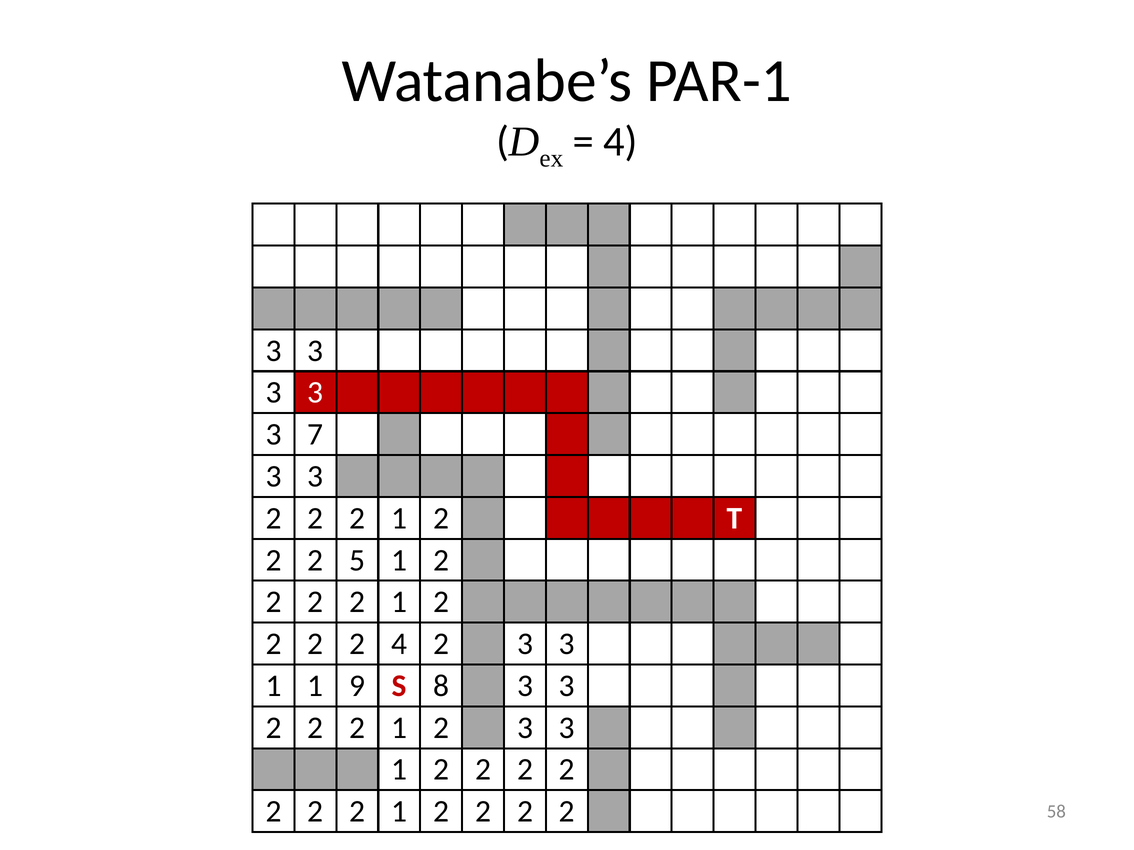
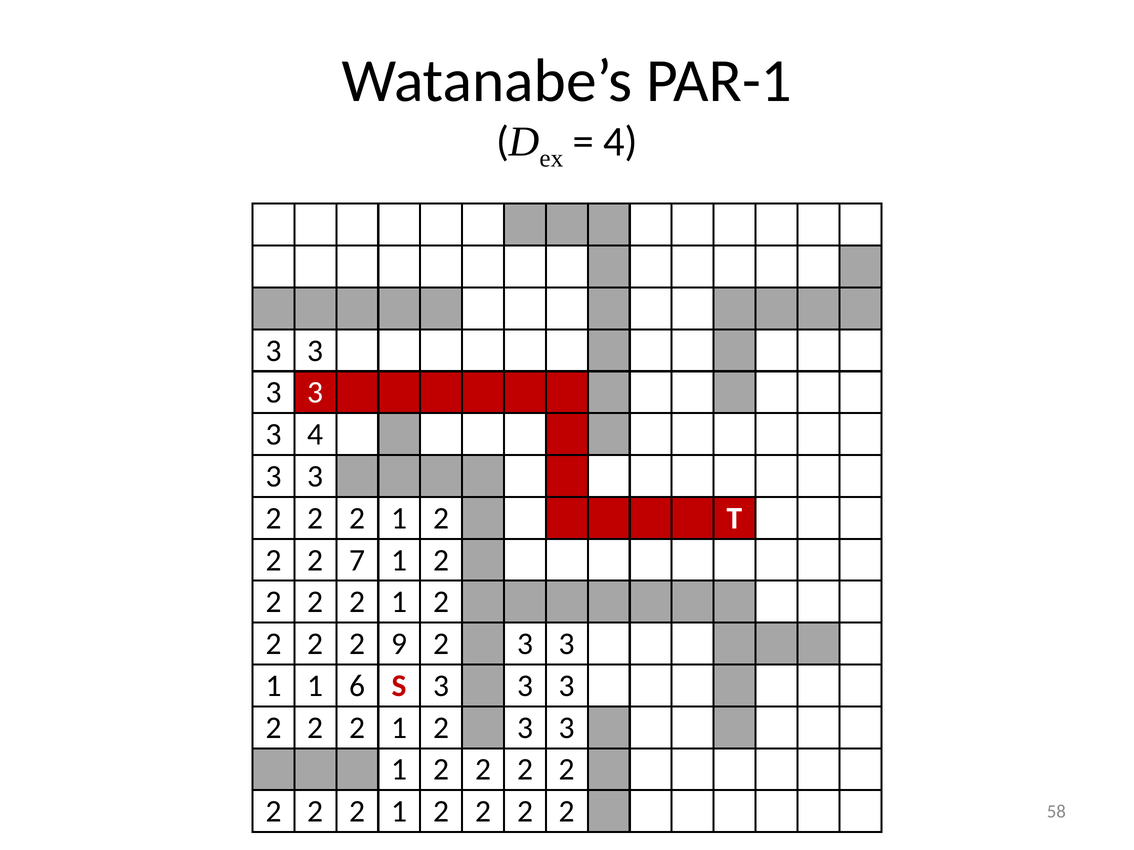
3 7: 7 -> 4
5: 5 -> 7
2 4: 4 -> 9
9: 9 -> 6
S 8: 8 -> 3
